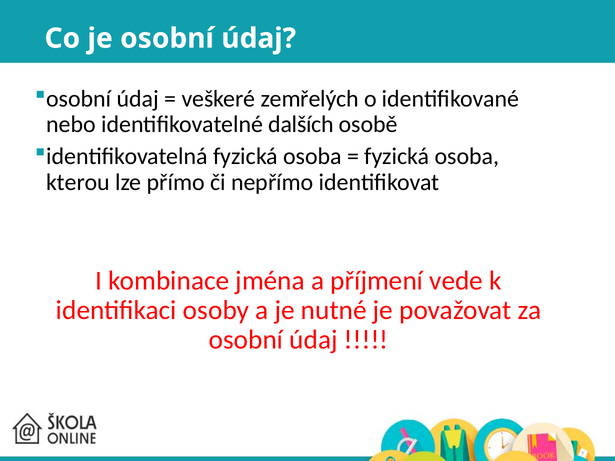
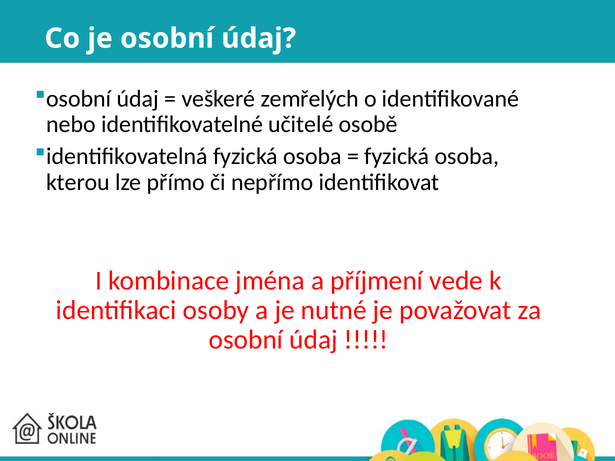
dalších: dalších -> učitelé
